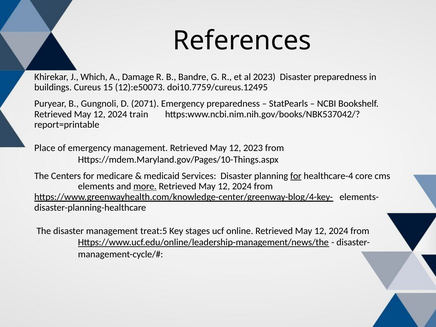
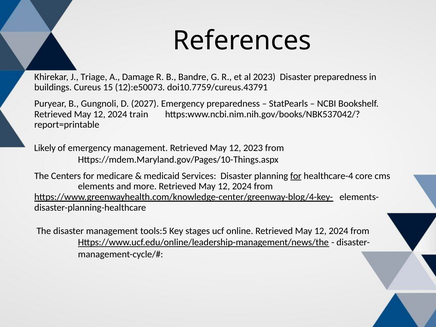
Which: Which -> Triage
doi10.7759/cureus.12495: doi10.7759/cureus.12495 -> doi10.7759/cureus.43791
2071: 2071 -> 2027
Place: Place -> Likely
more underline: present -> none
treat:5: treat:5 -> tools:5
